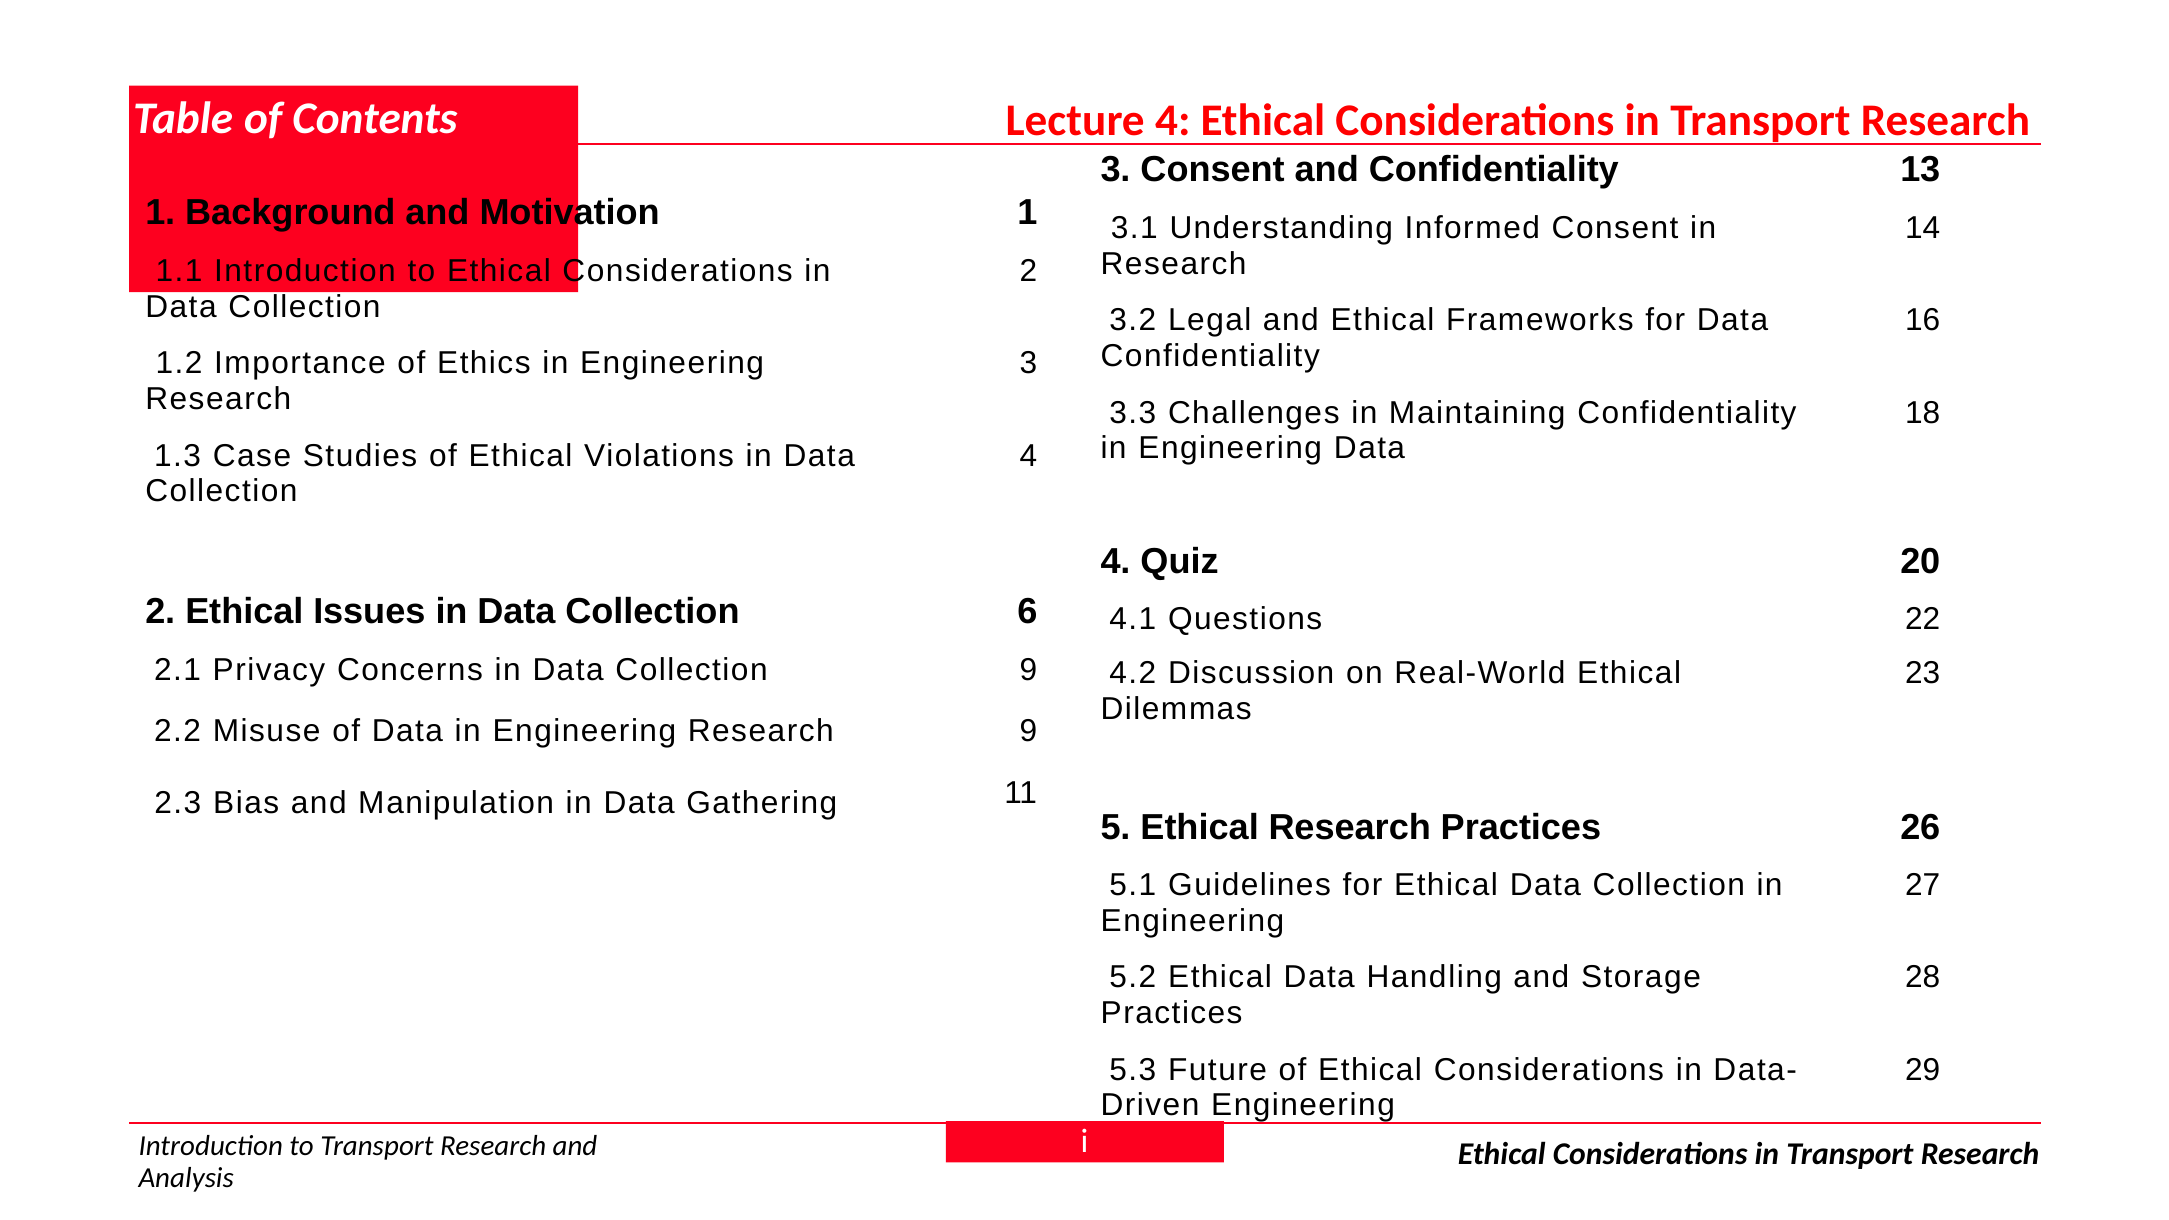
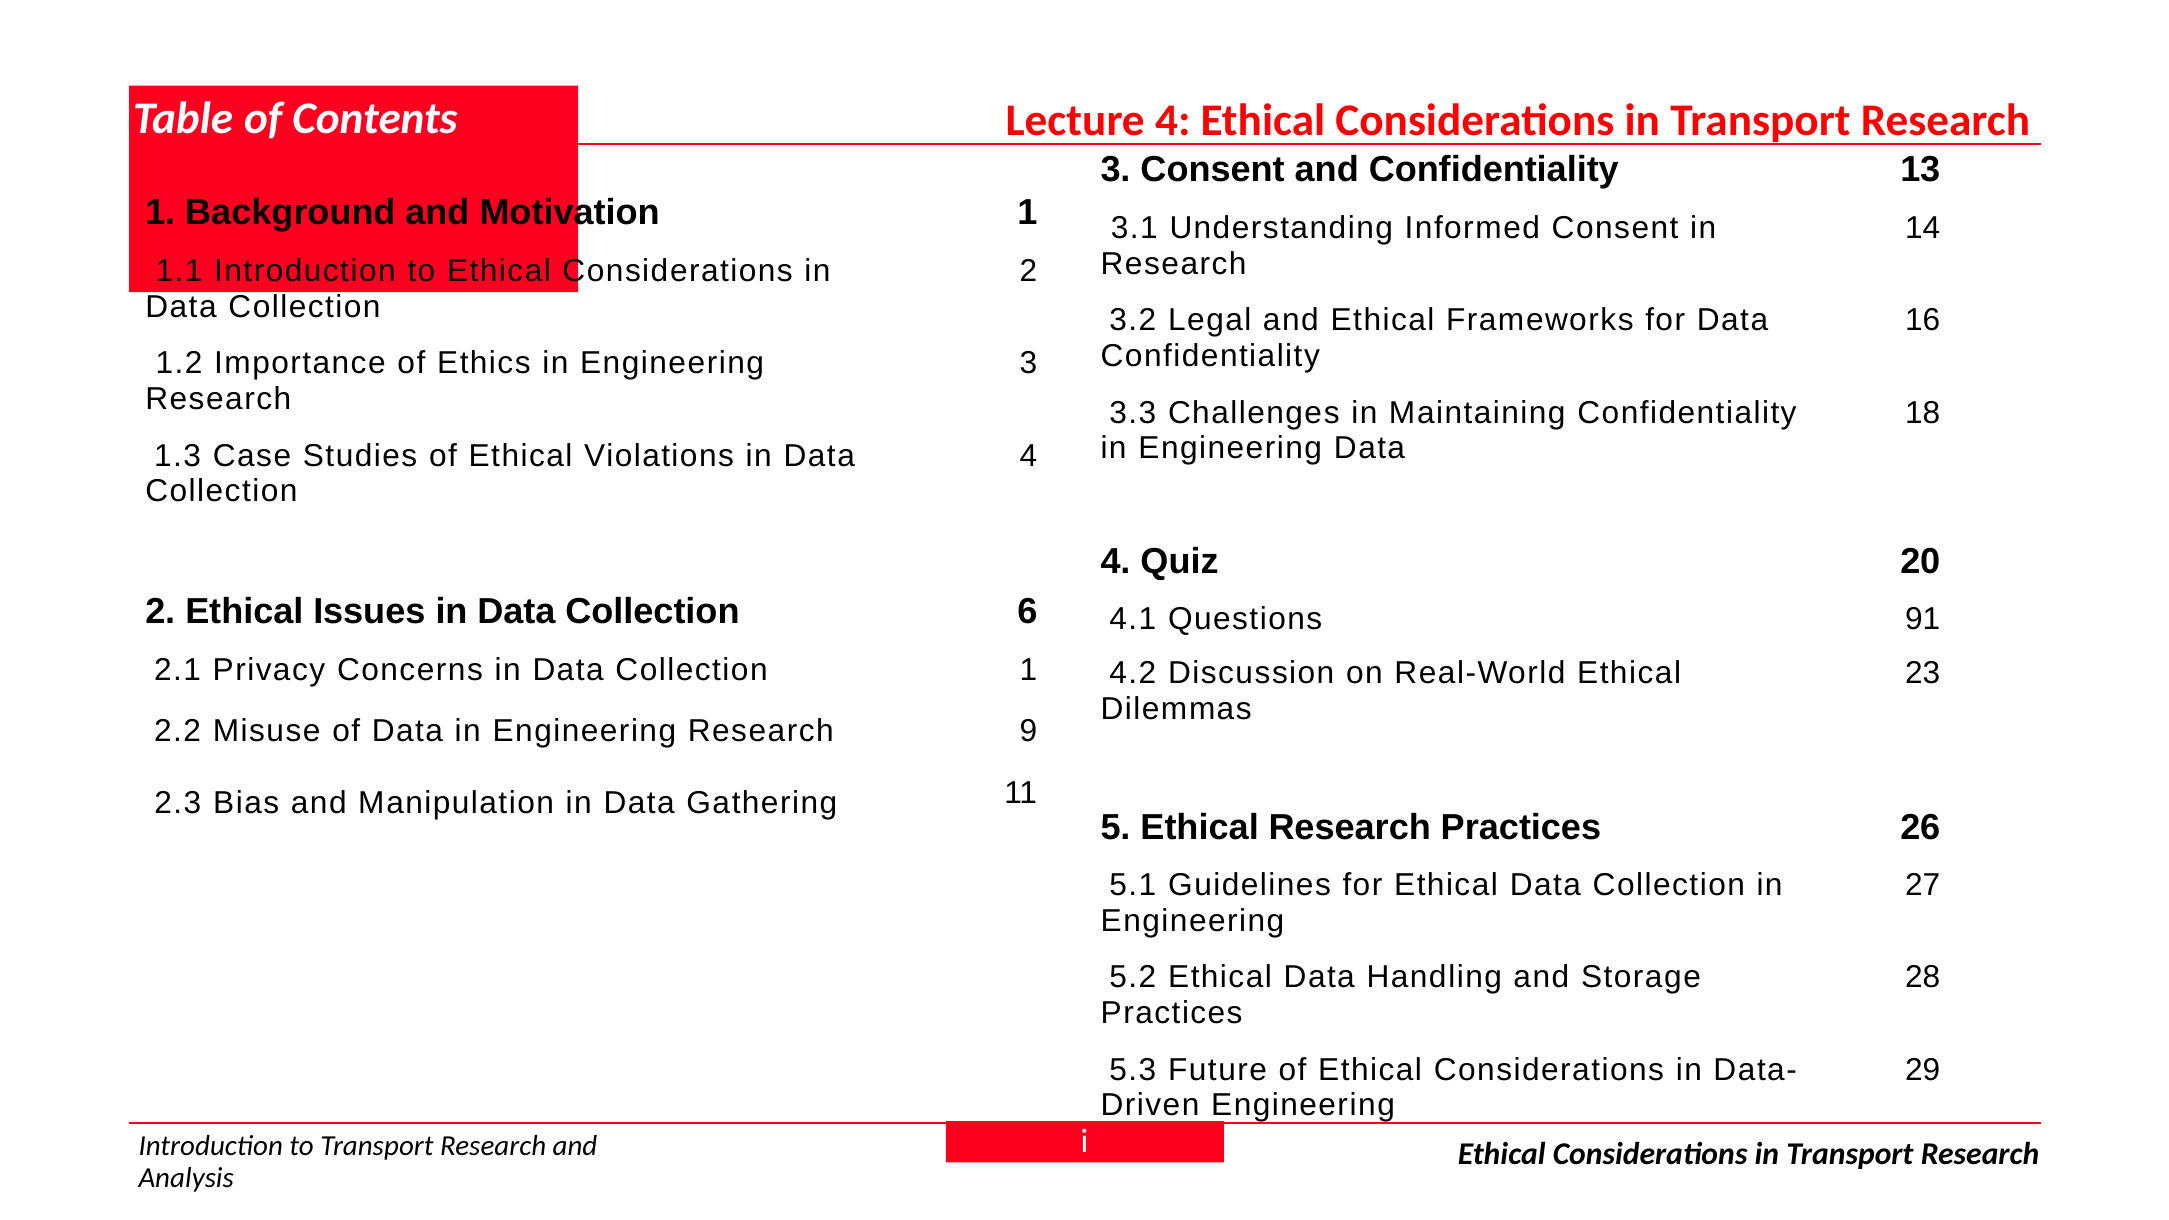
22: 22 -> 91
Collection 9: 9 -> 1
